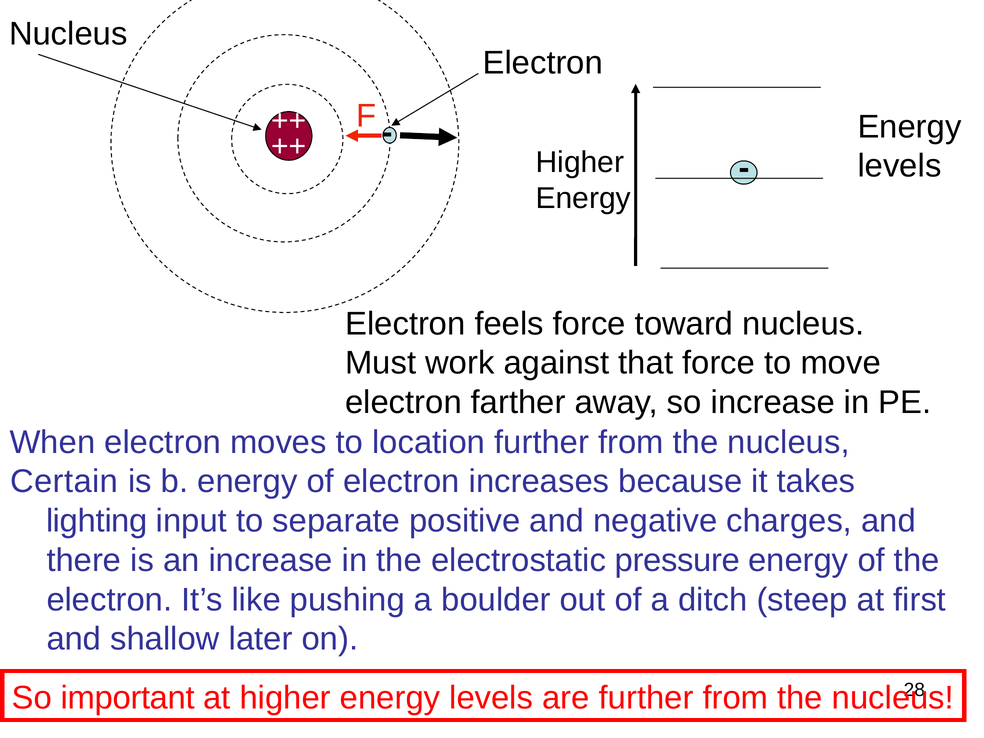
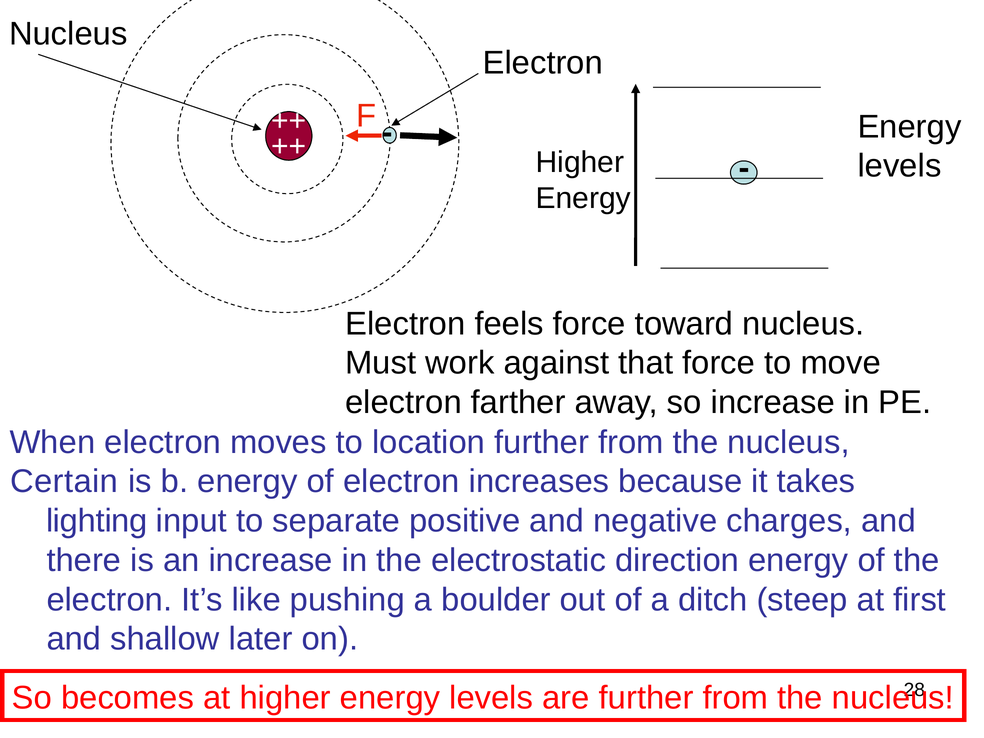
pressure: pressure -> direction
important: important -> becomes
